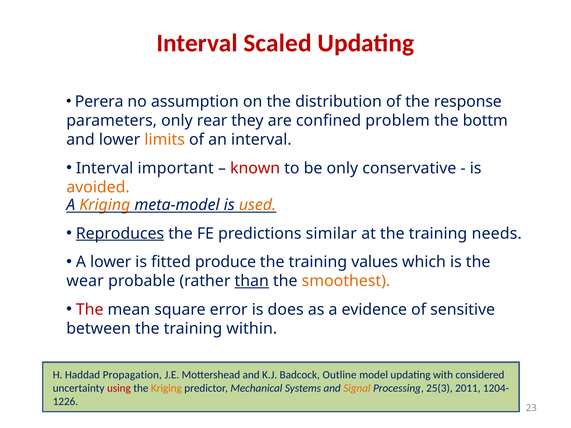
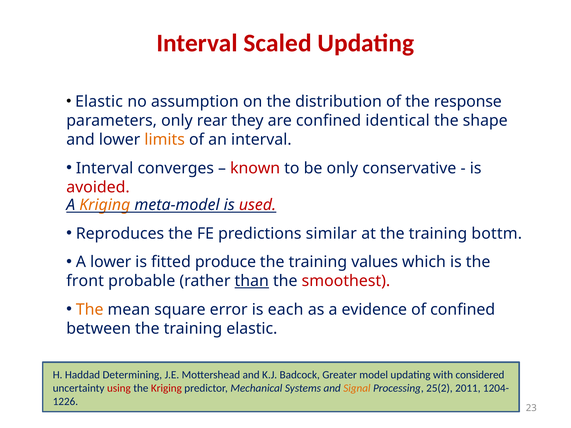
Perera at (99, 102): Perera -> Elastic
problem: problem -> identical
bottm: bottm -> shape
important: important -> converges
avoided colour: orange -> red
used colour: orange -> red
Reproduces underline: present -> none
needs: needs -> bottm
wear: wear -> front
smoothest colour: orange -> red
The at (90, 310) colour: red -> orange
does: does -> each
of sensitive: sensitive -> confined
training within: within -> elastic
Propagation: Propagation -> Determining
Outline: Outline -> Greater
Kriging at (166, 388) colour: orange -> red
25(3: 25(3 -> 25(2
